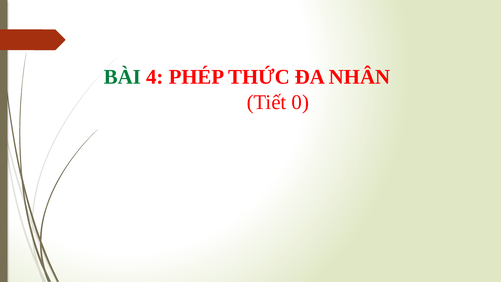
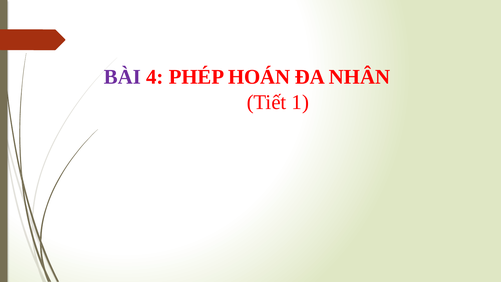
BÀI colour: green -> purple
THỨC: THỨC -> HOÁN
0: 0 -> 1
